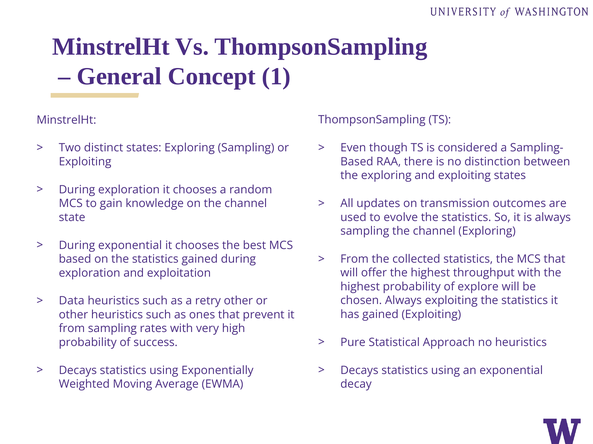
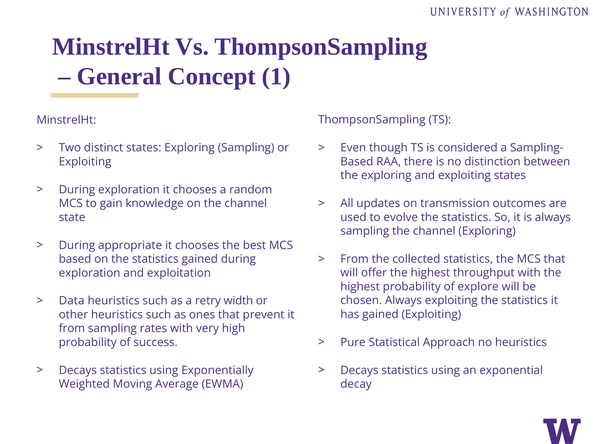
During exponential: exponential -> appropriate
retry other: other -> width
